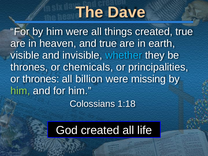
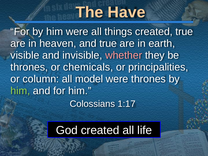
Dave: Dave -> Have
whether colour: light blue -> pink
or thrones: thrones -> column
billion: billion -> model
were missing: missing -> thrones
1:18: 1:18 -> 1:17
